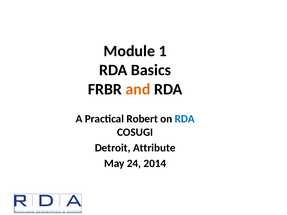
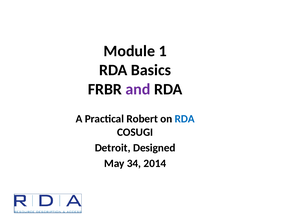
and colour: orange -> purple
Attribute: Attribute -> Designed
24: 24 -> 34
